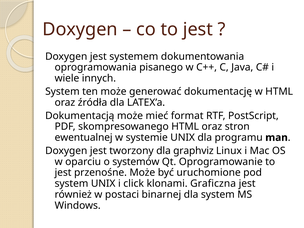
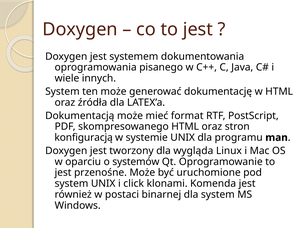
ewentualnej: ewentualnej -> konfiguracją
graphviz: graphviz -> wygląda
Graficzna: Graficzna -> Komenda
